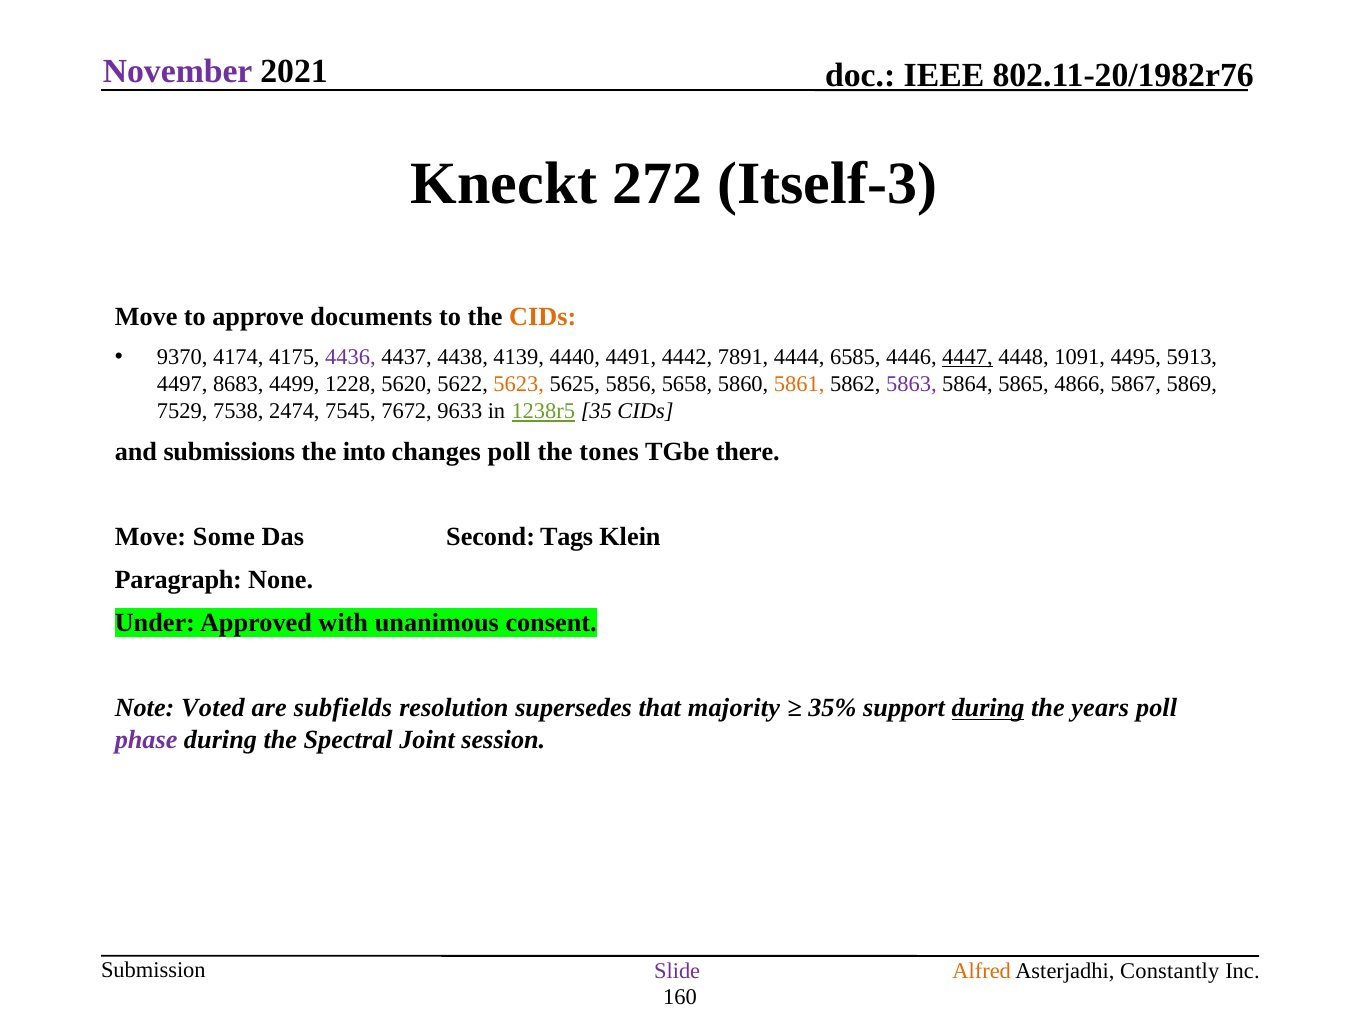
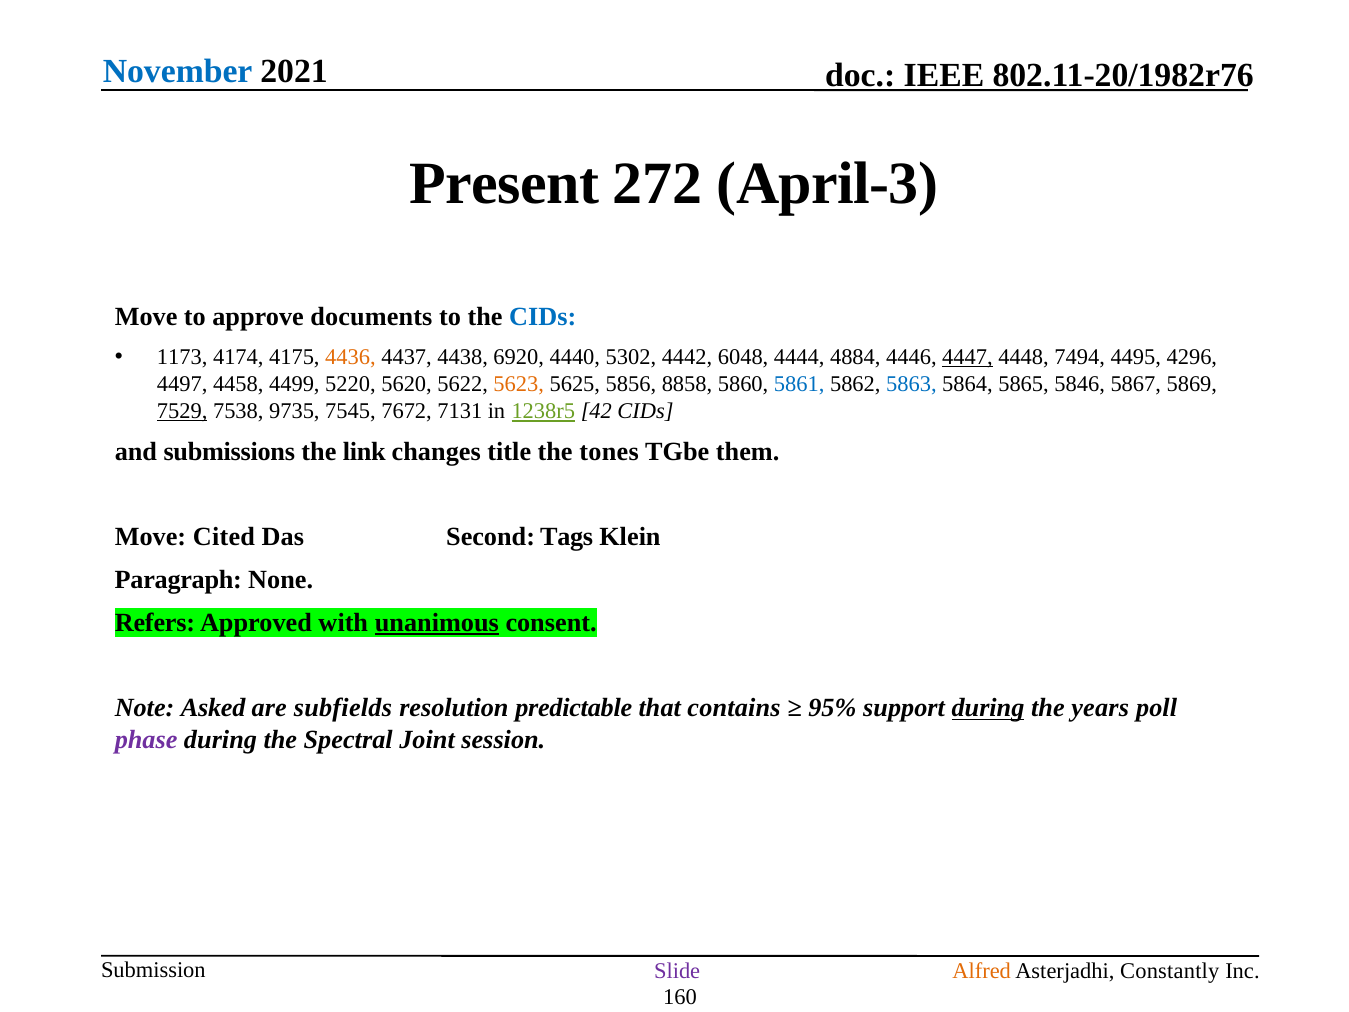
November colour: purple -> blue
Kneckt: Kneckt -> Present
Itself-3: Itself-3 -> April-3
CIDs at (543, 317) colour: orange -> blue
9370: 9370 -> 1173
4436 colour: purple -> orange
4139: 4139 -> 6920
4491: 4491 -> 5302
7891: 7891 -> 6048
6585: 6585 -> 4884
1091: 1091 -> 7494
5913: 5913 -> 4296
8683: 8683 -> 4458
1228: 1228 -> 5220
5658: 5658 -> 8858
5861 colour: orange -> blue
5863 colour: purple -> blue
4866: 4866 -> 5846
7529 underline: none -> present
2474: 2474 -> 9735
9633: 9633 -> 7131
35: 35 -> 42
into: into -> link
changes poll: poll -> title
there: there -> them
Some: Some -> Cited
Under: Under -> Refers
unanimous underline: none -> present
Voted: Voted -> Asked
supersedes: supersedes -> predictable
majority: majority -> contains
35%: 35% -> 95%
